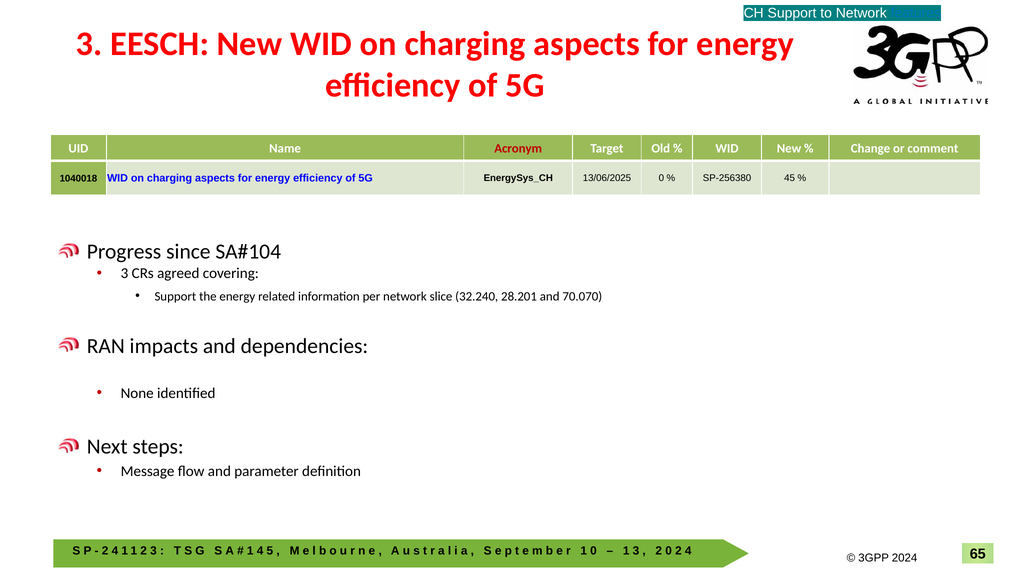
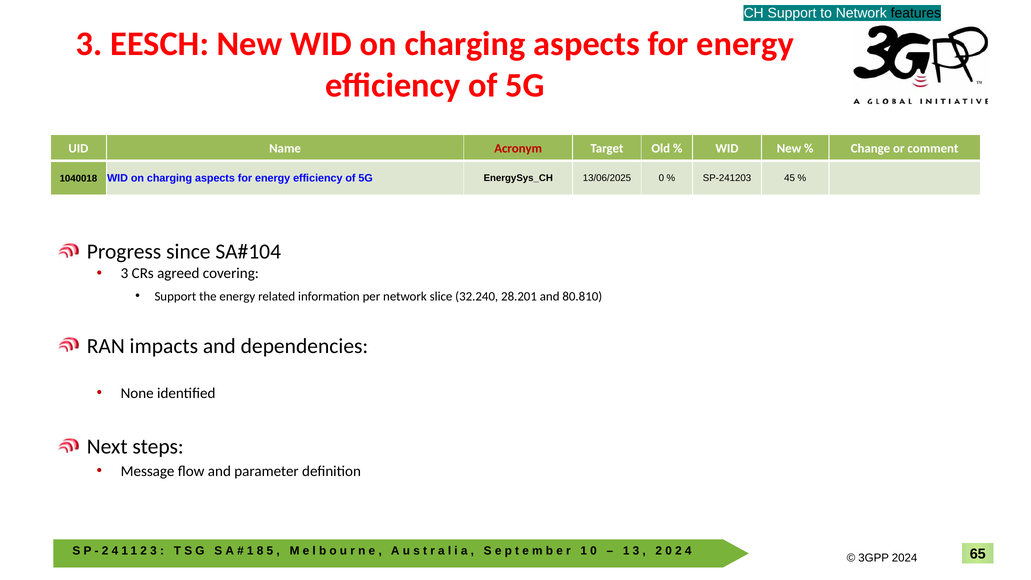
features colour: blue -> black
SP-256380: SP-256380 -> SP-241203
70.070: 70.070 -> 80.810
4 at (260, 551): 4 -> 8
